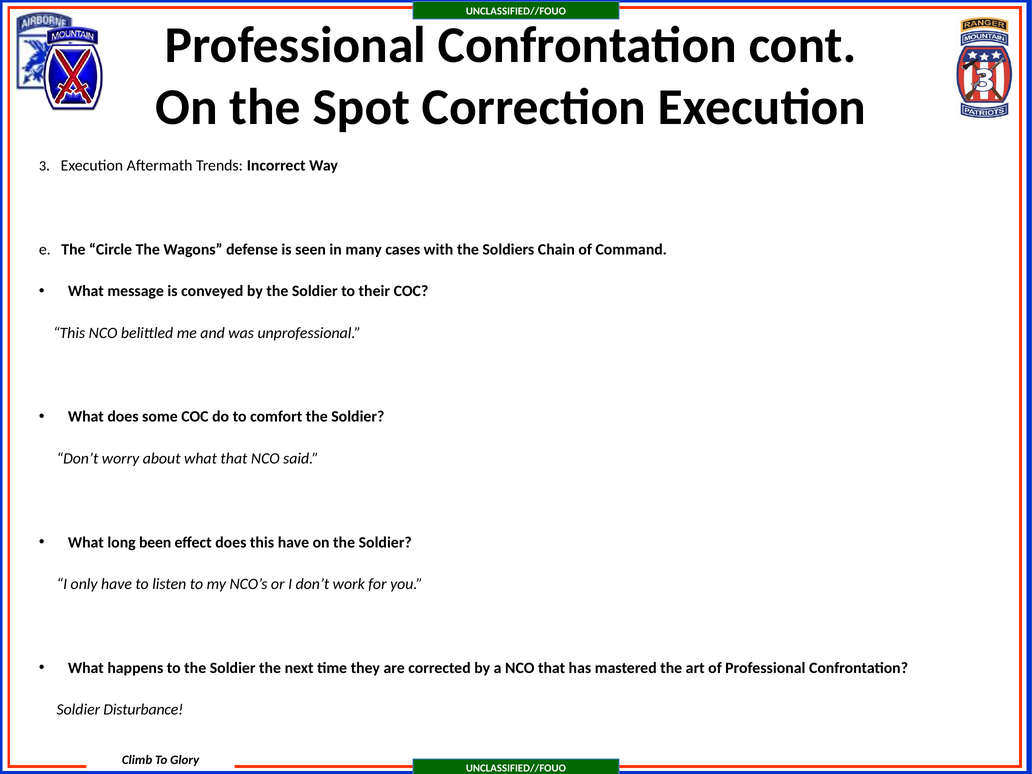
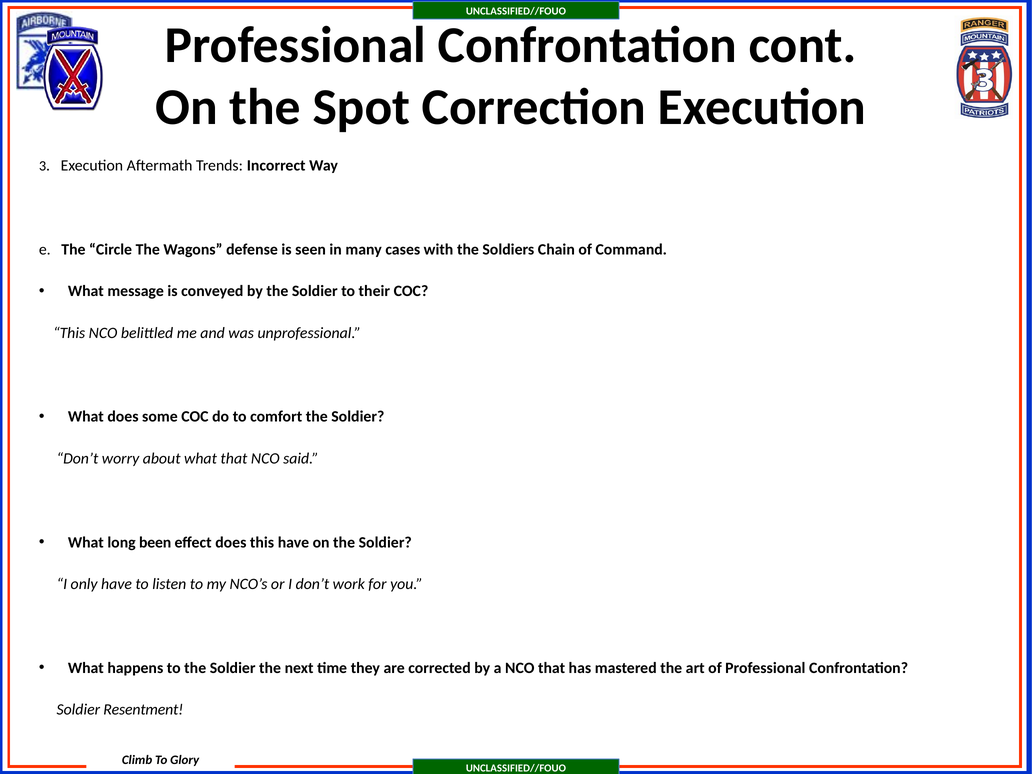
Disturbance: Disturbance -> Resentment
